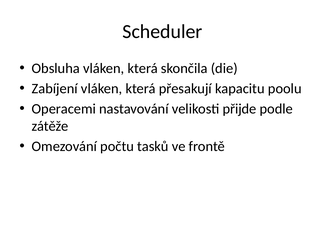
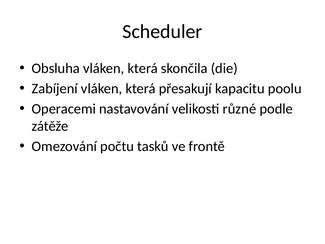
přijde: přijde -> různé
